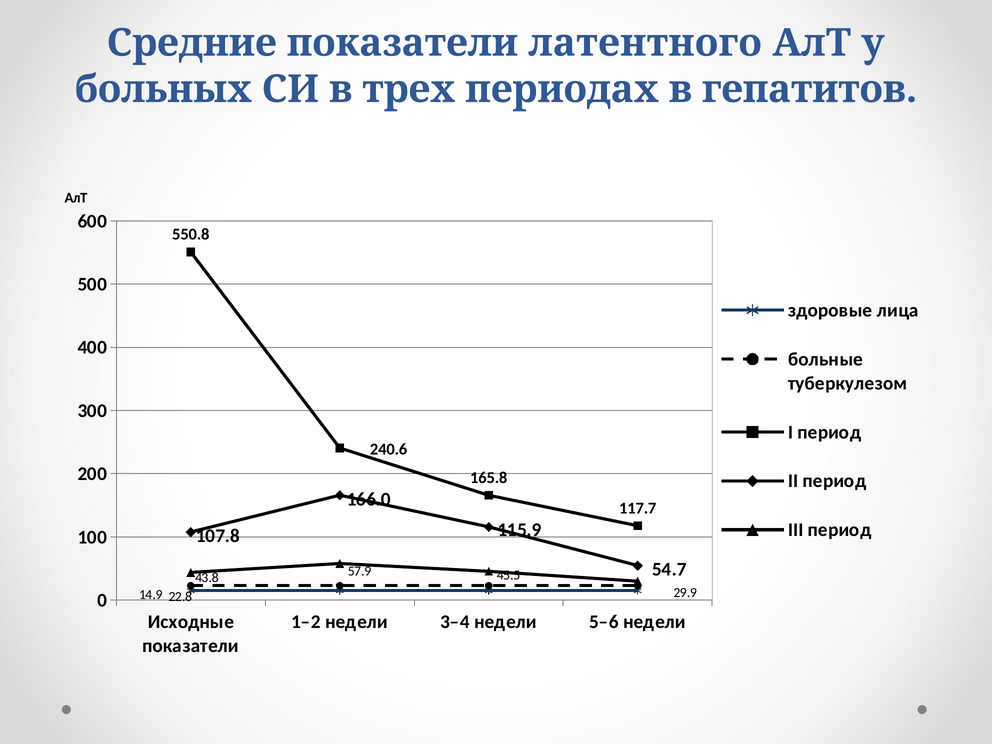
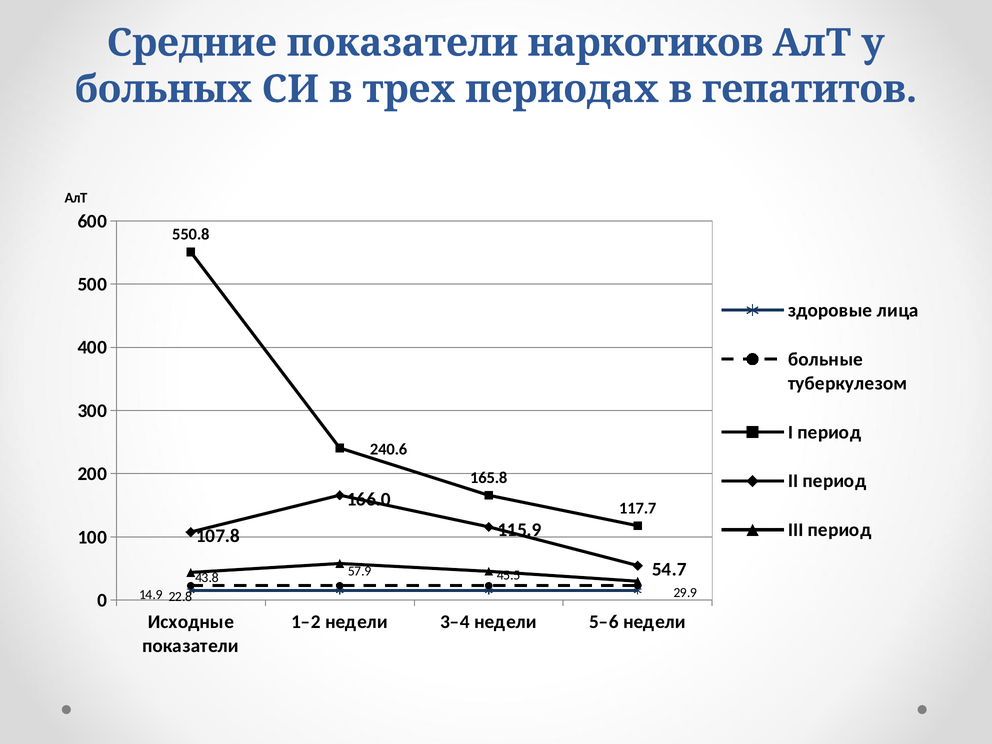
латентного: латентного -> наркотиков
